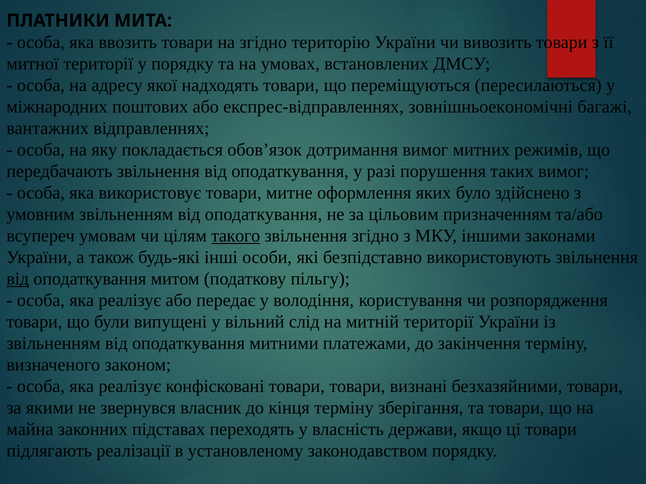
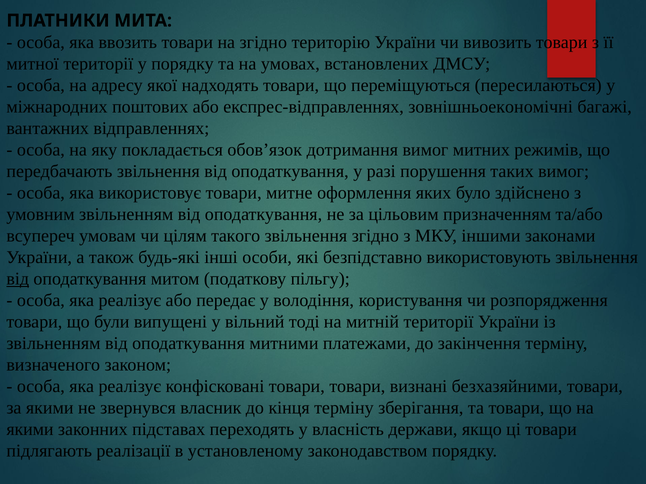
такого underline: present -> none
слід: слід -> тоді
майна at (30, 430): майна -> якими
